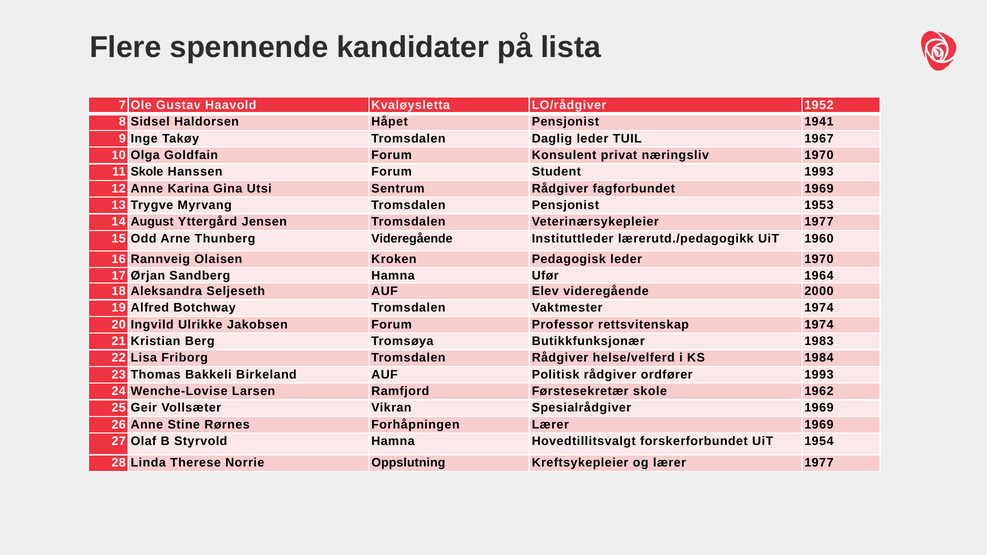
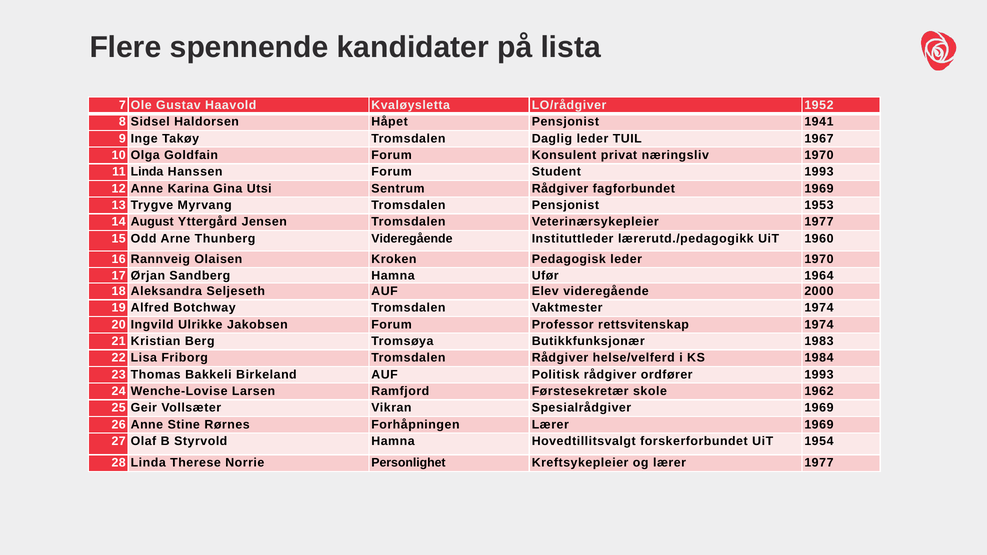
11 Skole: Skole -> Linda
Oppslutning: Oppslutning -> Personlighet
